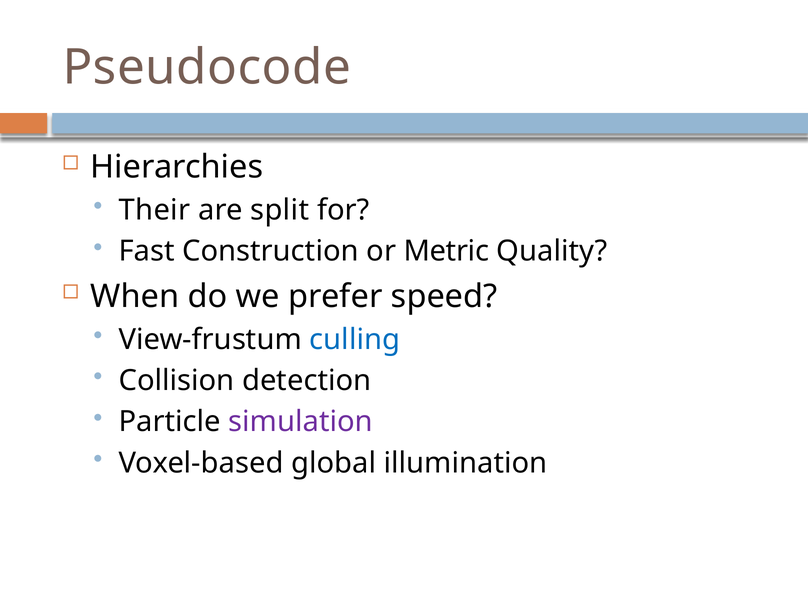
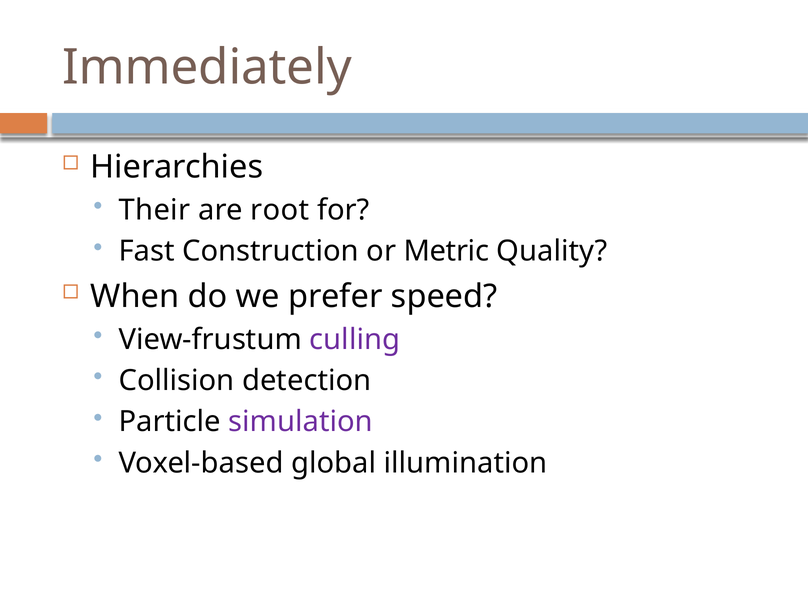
Pseudocode: Pseudocode -> Immediately
split: split -> root
culling colour: blue -> purple
